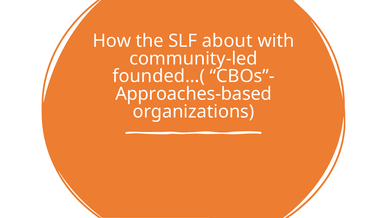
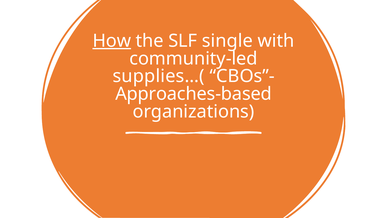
How underline: none -> present
about: about -> single
founded…(: founded…( -> supplies…(
